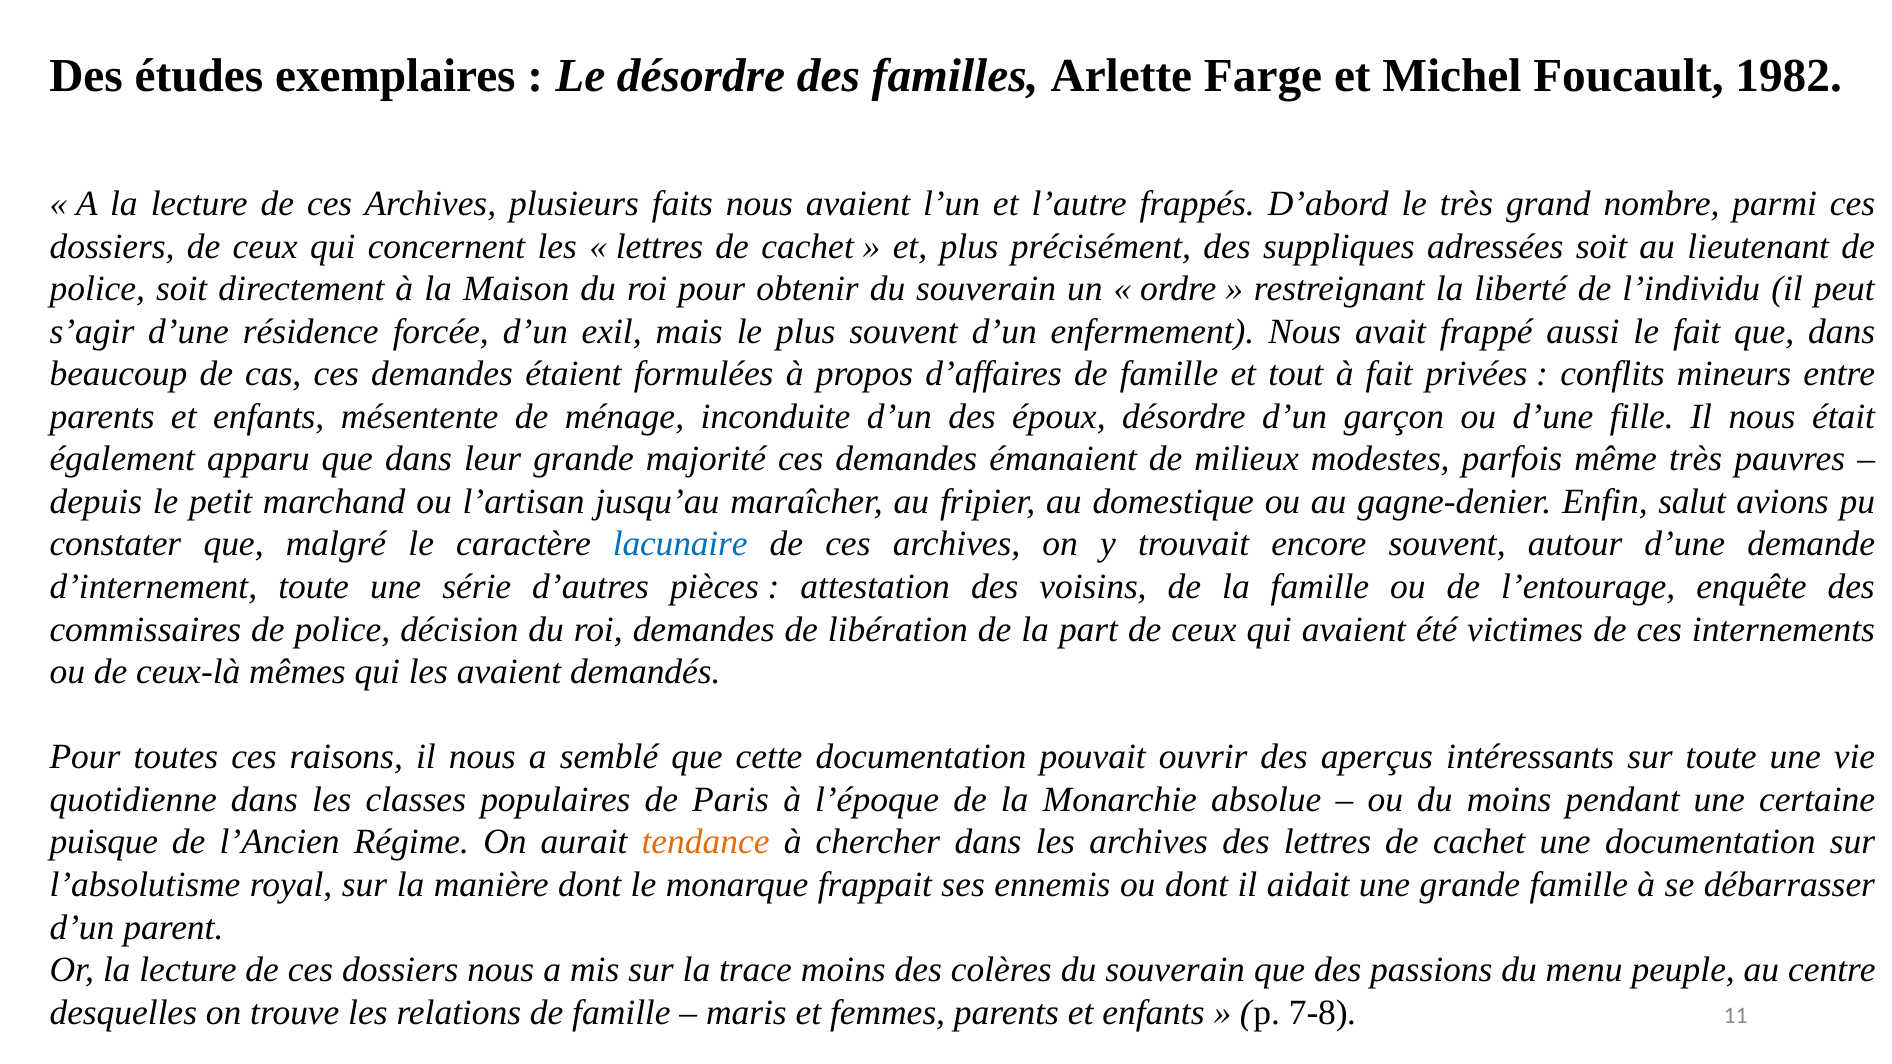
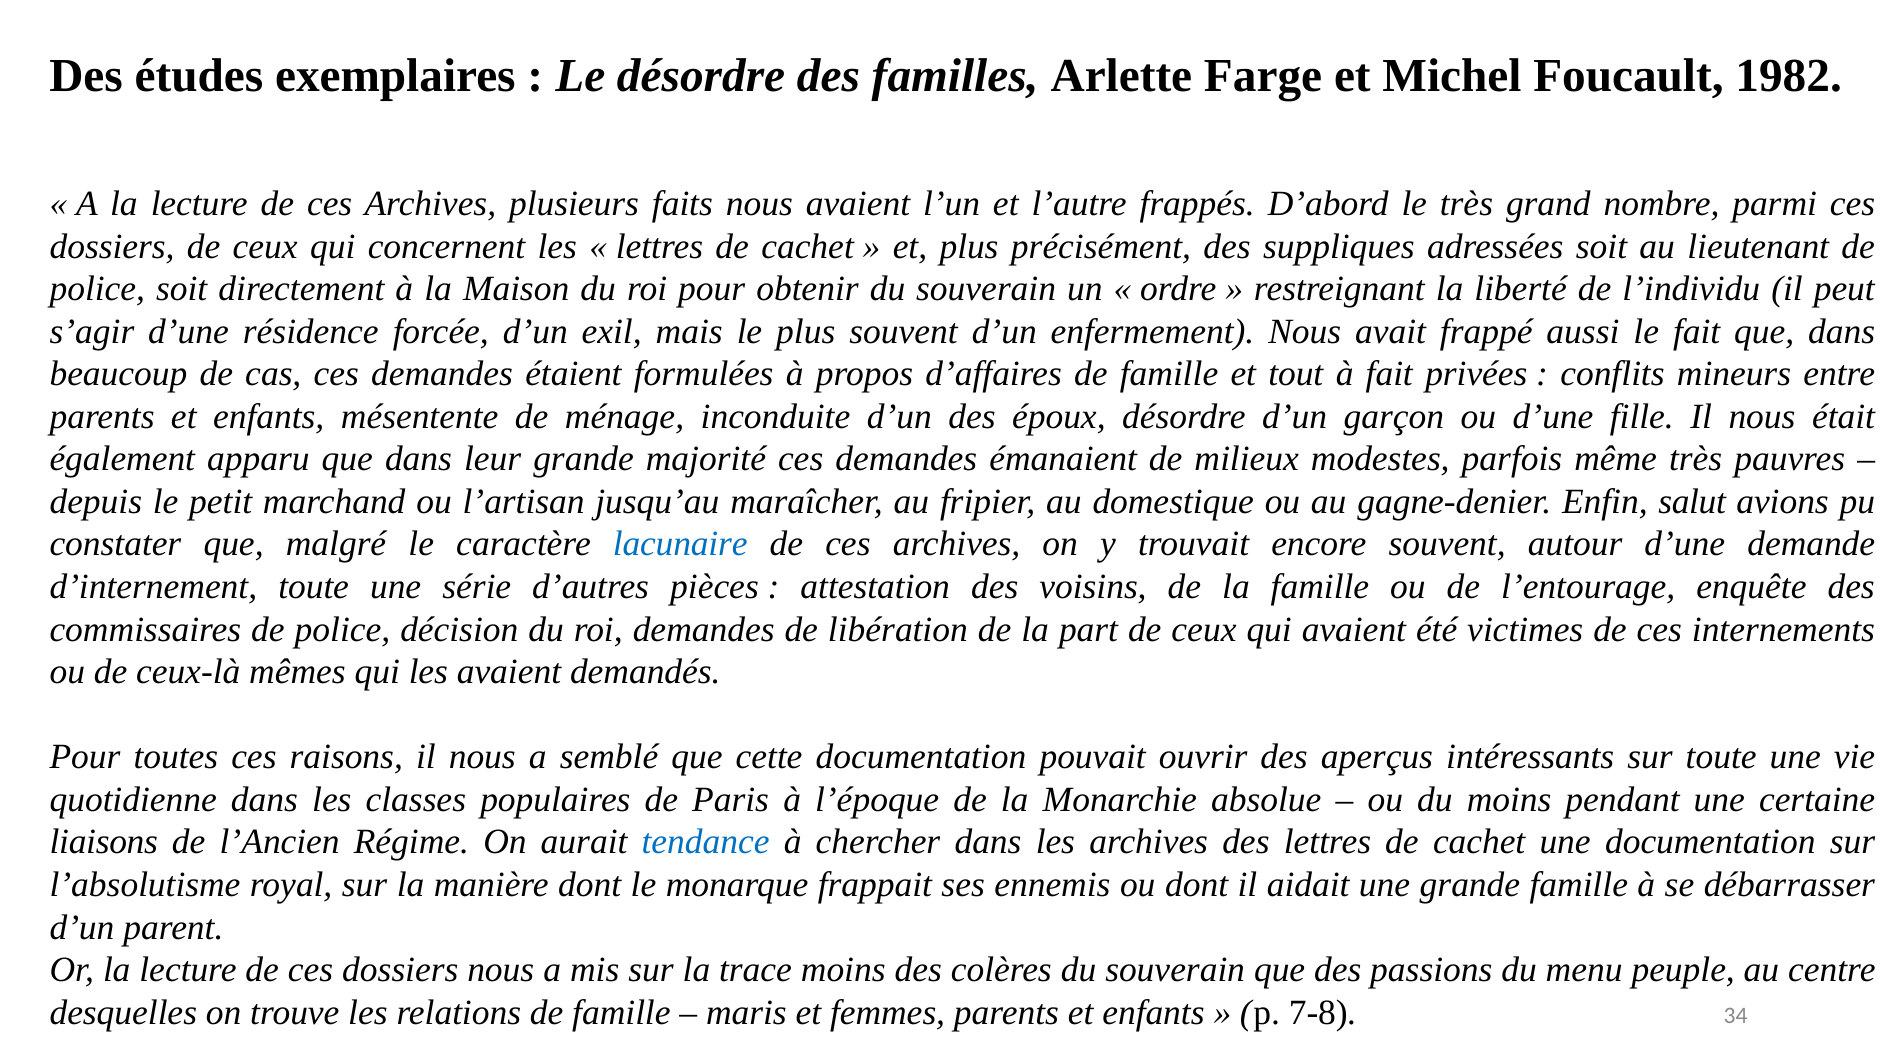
puisque: puisque -> liaisons
tendance colour: orange -> blue
11: 11 -> 34
